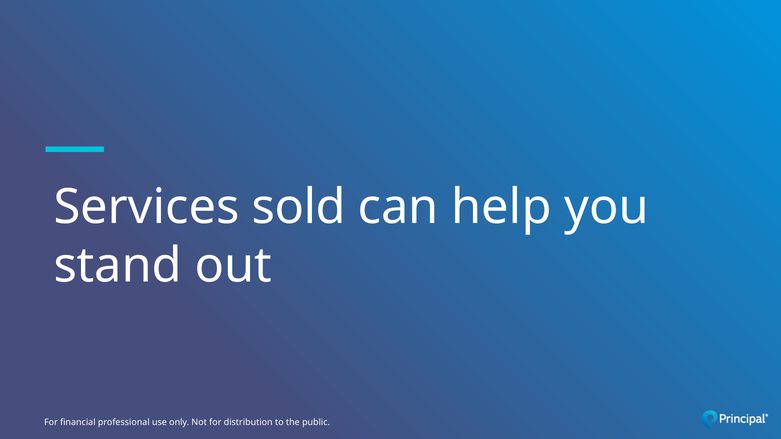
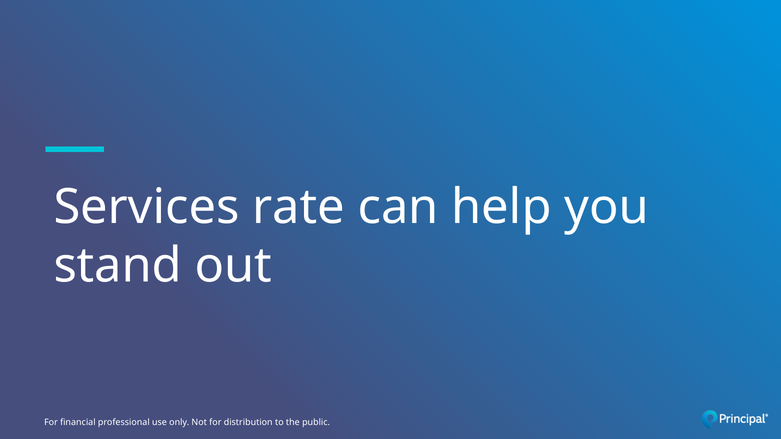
sold: sold -> rate
